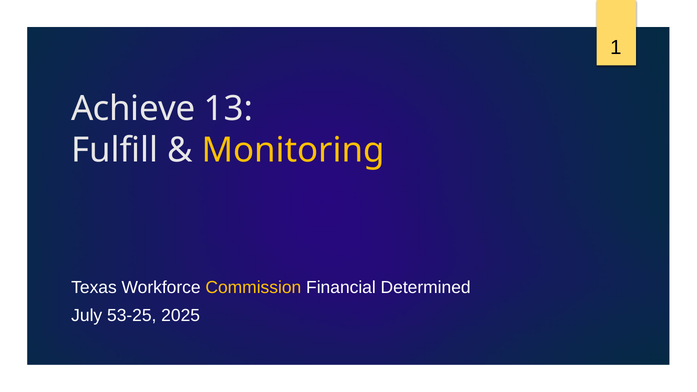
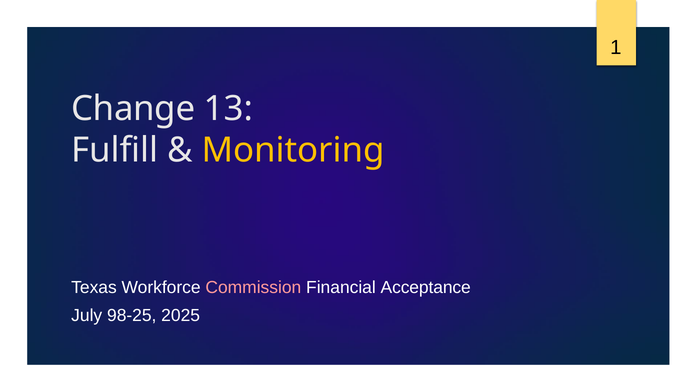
Achieve: Achieve -> Change
Commission colour: yellow -> pink
Determined: Determined -> Acceptance
53-25: 53-25 -> 98-25
